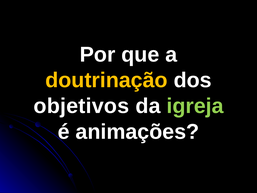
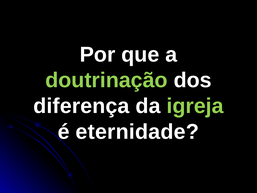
doutrinação colour: yellow -> light green
objetivos: objetivos -> diferença
animações: animações -> eternidade
